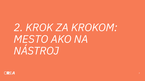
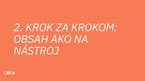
MESTO: MESTO -> OBSAH
